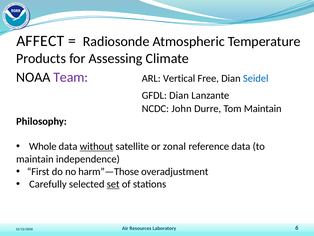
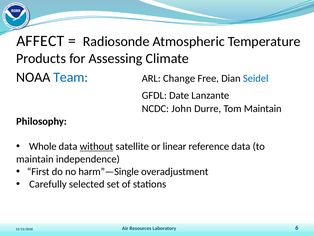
Team colour: purple -> blue
Vertical: Vertical -> Change
GFDL Dian: Dian -> Date
zonal: zonal -> linear
harm”—Those: harm”—Those -> harm”—Single
set underline: present -> none
